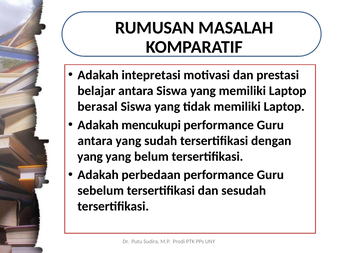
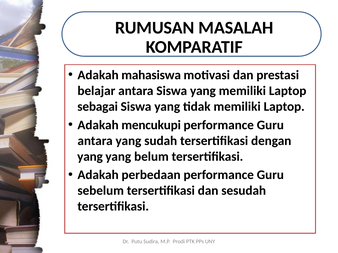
intepretasi: intepretasi -> mahasiswa
berasal: berasal -> sebagai
